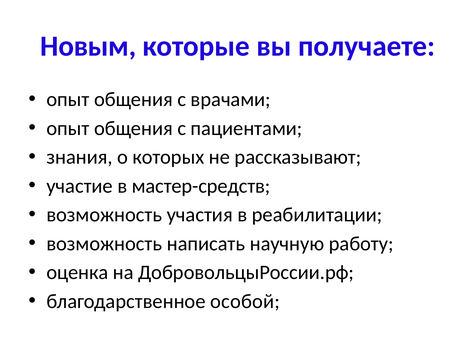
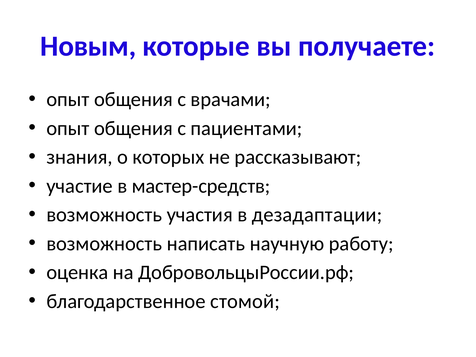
реабилитации: реабилитации -> дезадаптации
особой: особой -> стомой
